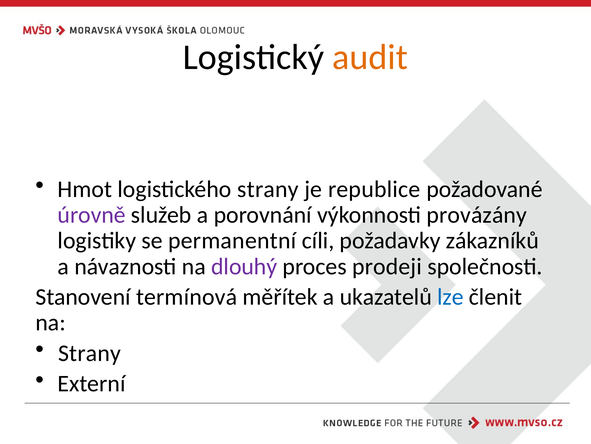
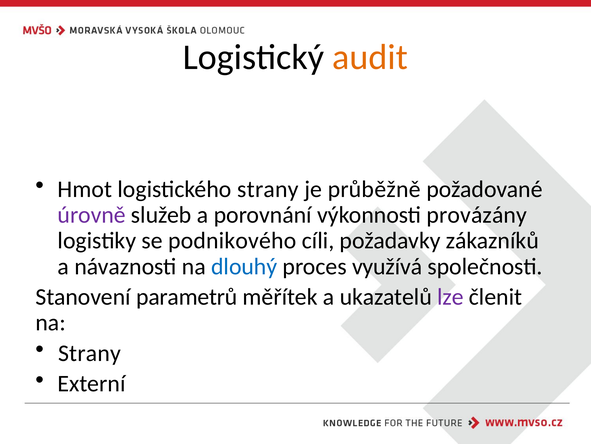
republice: republice -> průběžně
permanentní: permanentní -> podnikového
dlouhý colour: purple -> blue
prodeji: prodeji -> využívá
termínová: termínová -> parametrů
lze colour: blue -> purple
